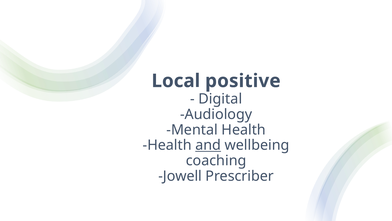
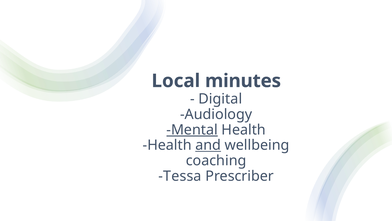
positive: positive -> minutes
Mental underline: none -> present
Jowell: Jowell -> Tessa
